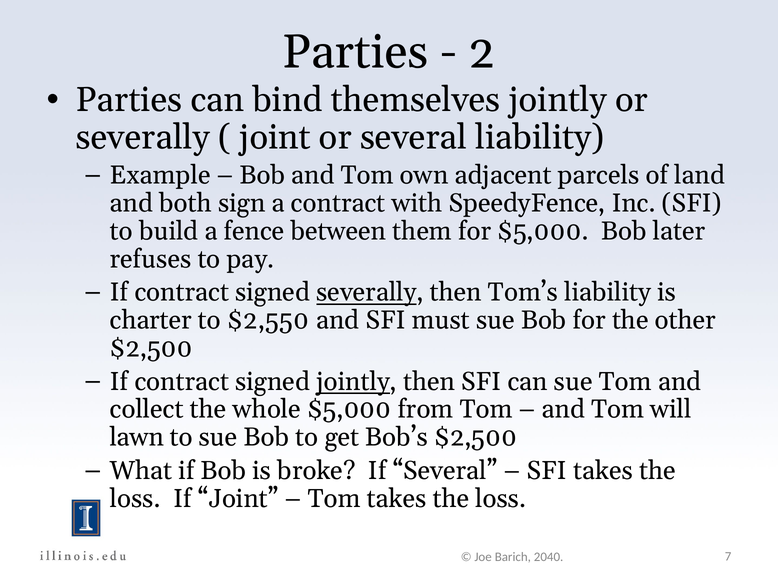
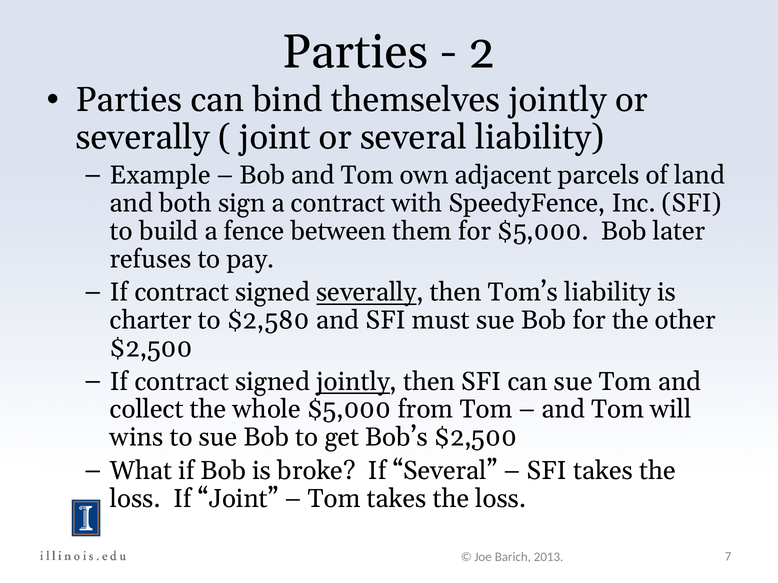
$2,550: $2,550 -> $2,580
lawn: lawn -> wins
2040: 2040 -> 2013
